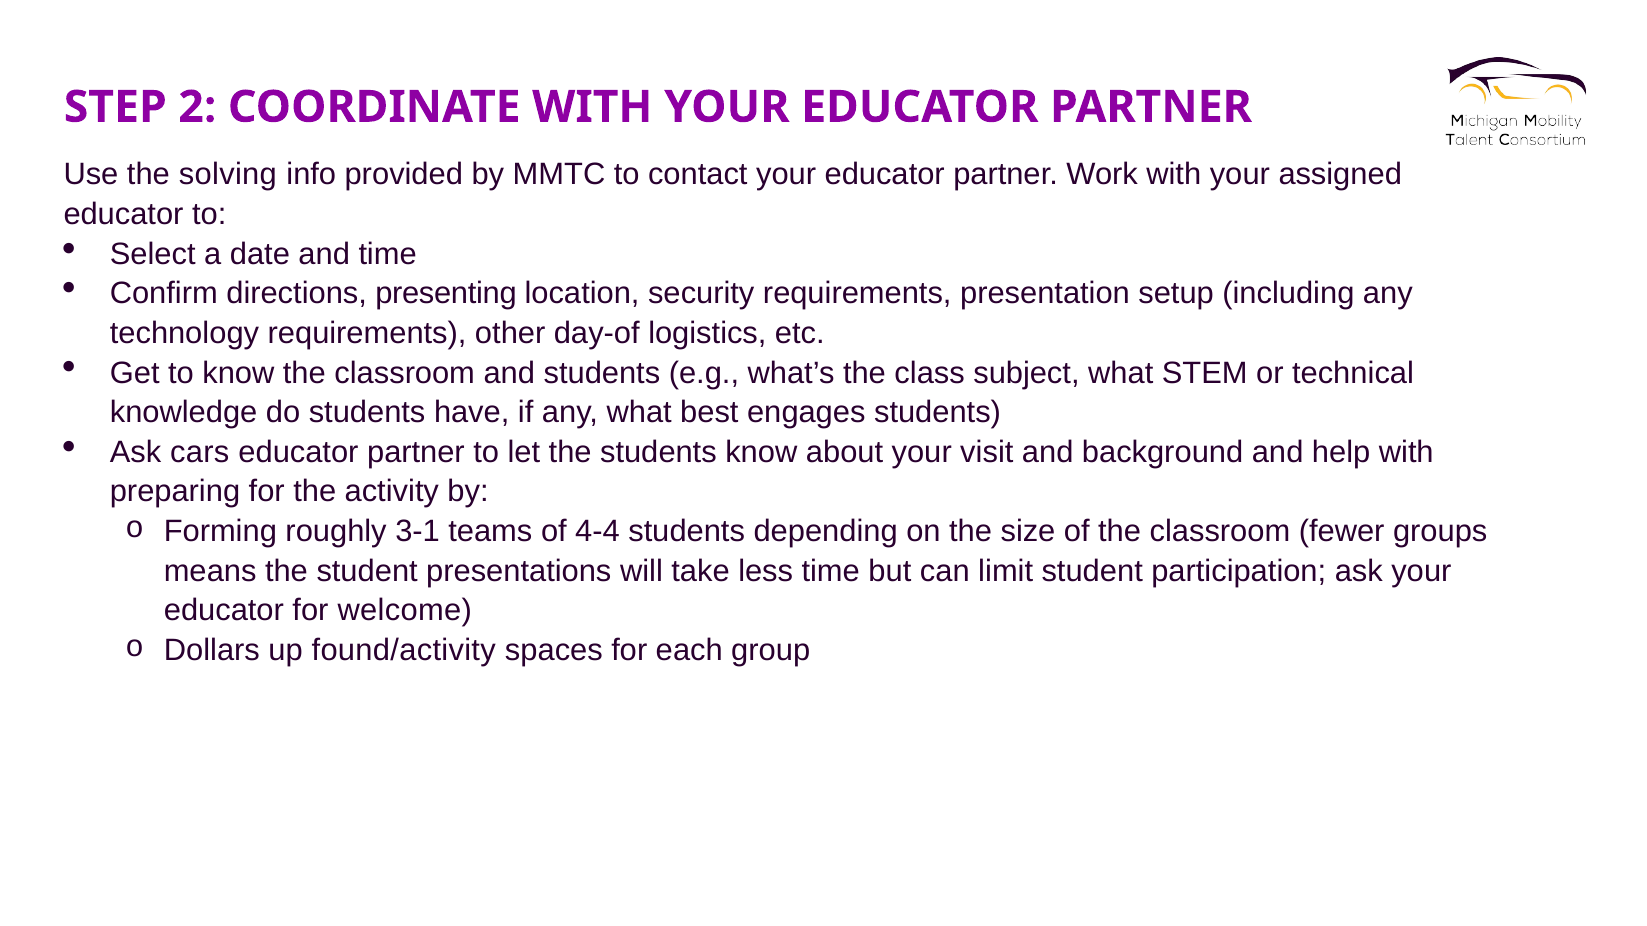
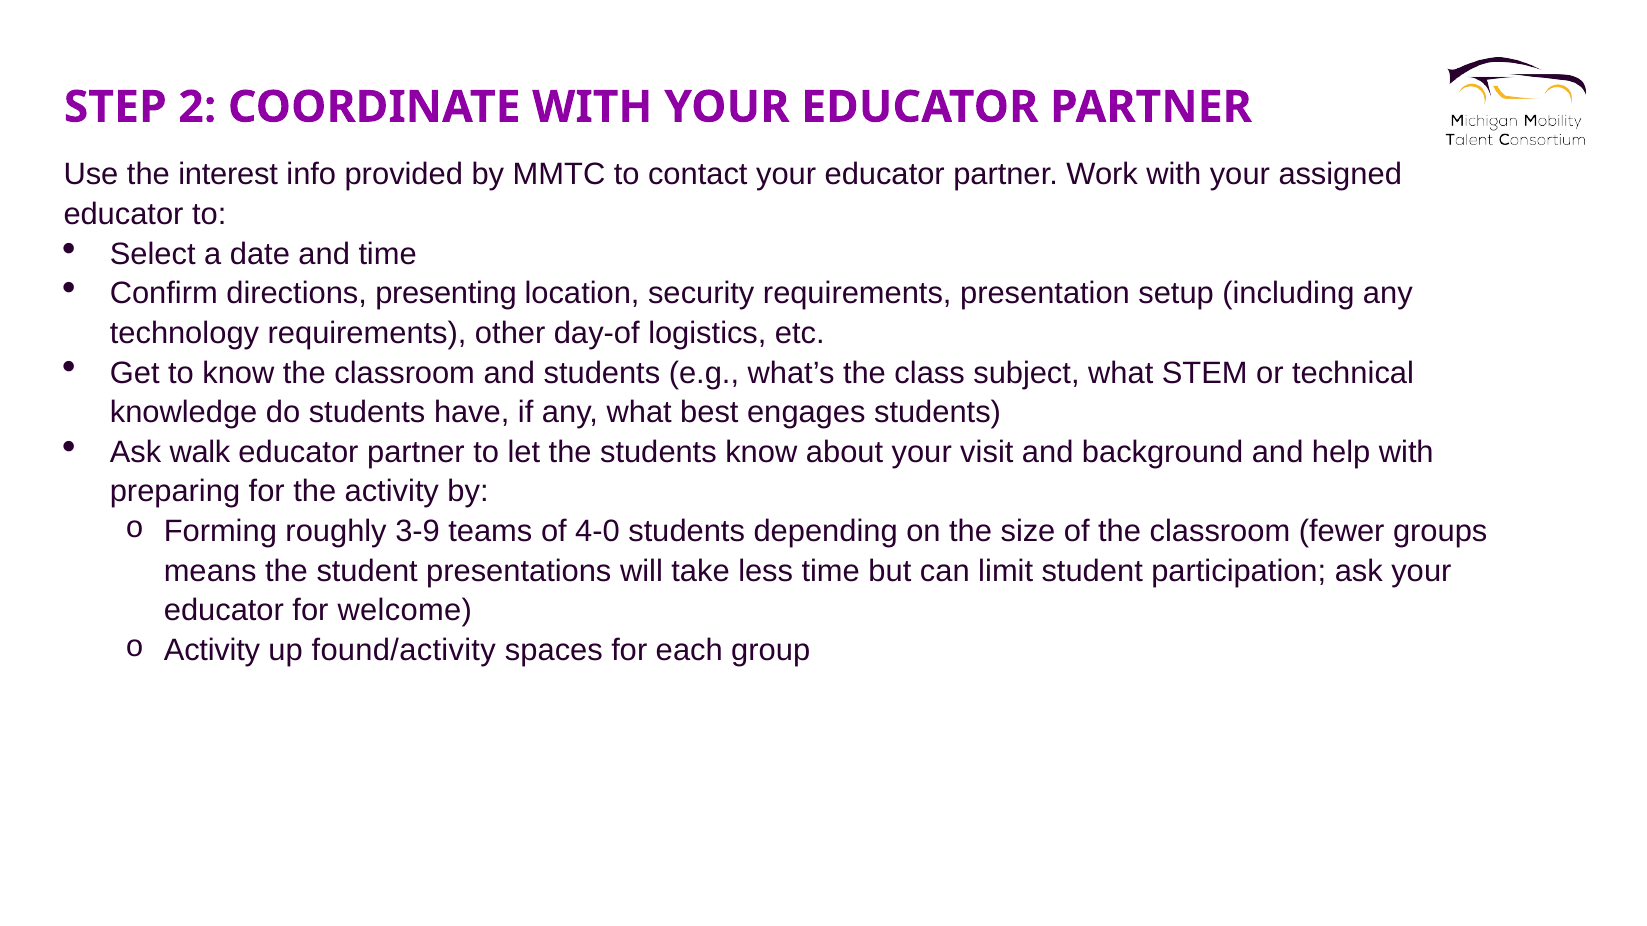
solving: solving -> interest
cars: cars -> walk
3-1: 3-1 -> 3-9
4-4: 4-4 -> 4-0
Dollars at (212, 650): Dollars -> Activity
